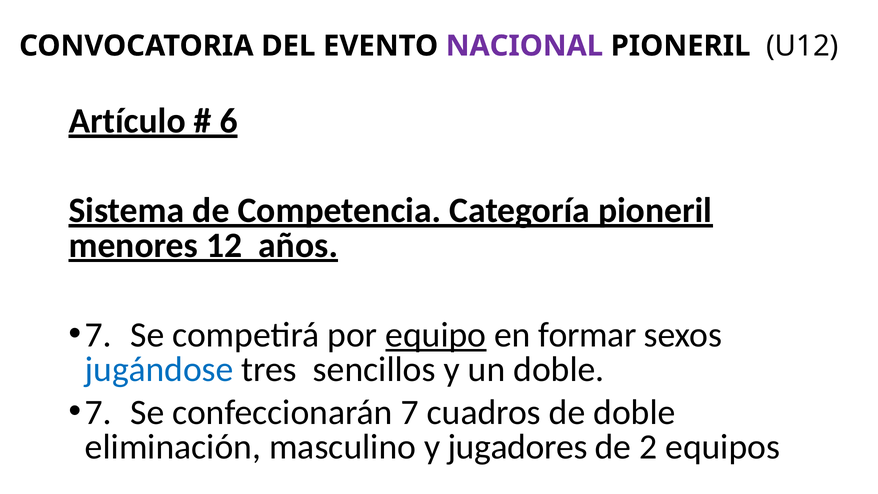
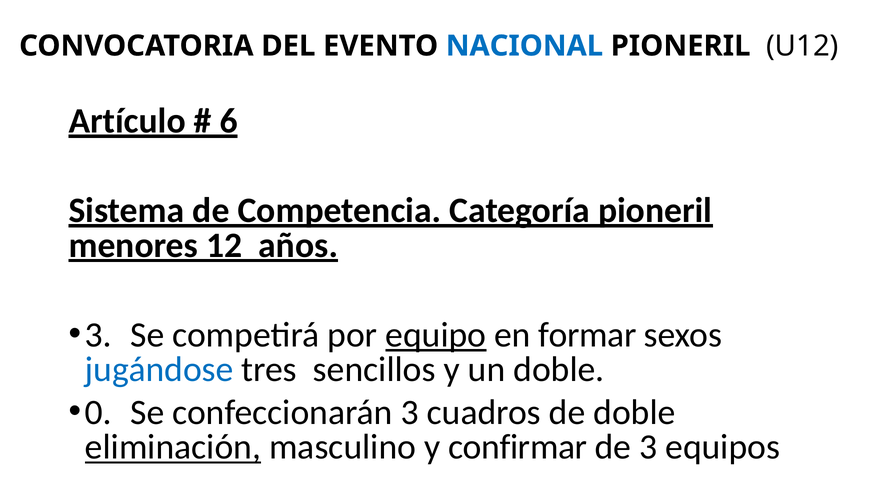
NACIONAL colour: purple -> blue
7 at (98, 335): 7 -> 3
7 at (98, 412): 7 -> 0
confeccionarán 7: 7 -> 3
eliminación underline: none -> present
jugadores: jugadores -> confirmar
de 2: 2 -> 3
